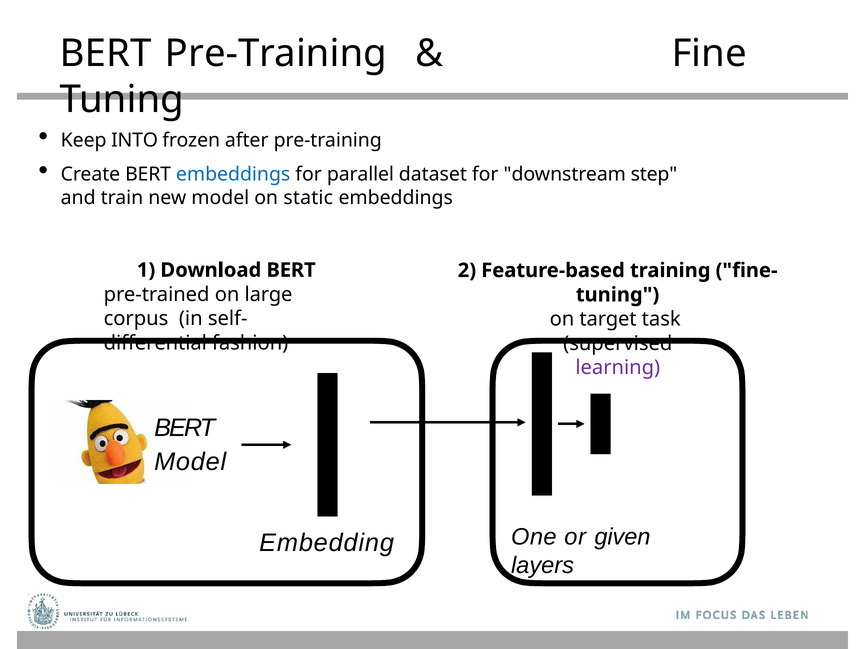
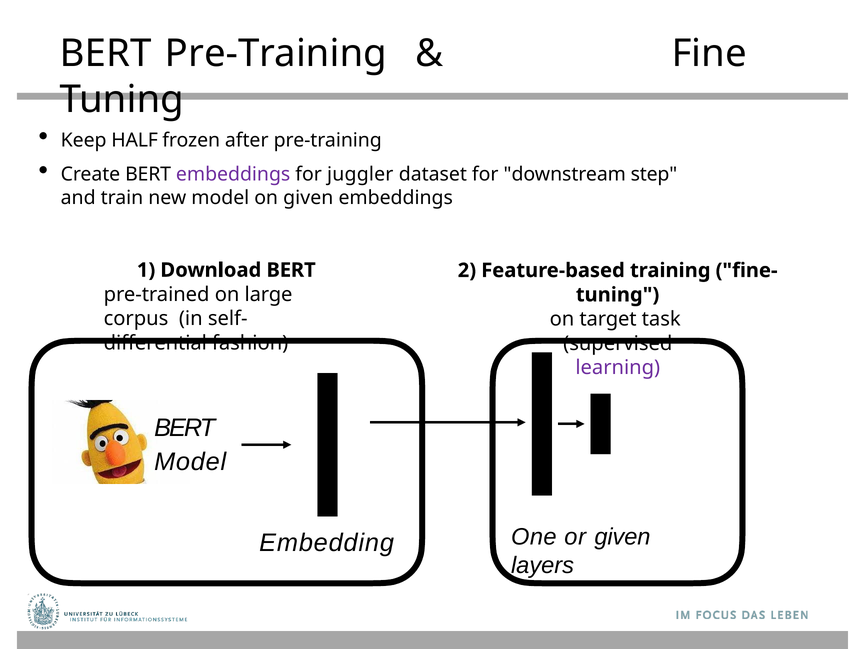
INTO: INTO -> HALF
embeddings at (233, 174) colour: blue -> purple
parallel: parallel -> juggler
on static: static -> given
